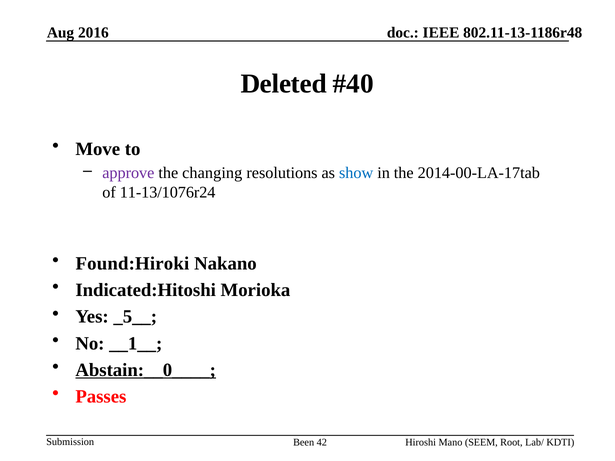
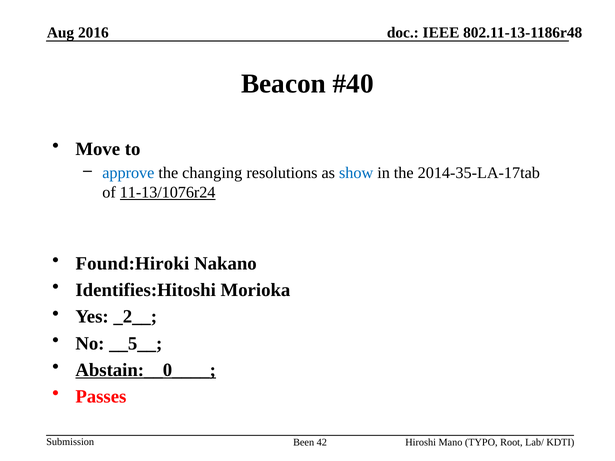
Deleted: Deleted -> Beacon
approve colour: purple -> blue
2014-00-LA-17tab: 2014-00-LA-17tab -> 2014-35-LA-17tab
11-13/1076r24 underline: none -> present
Indicated:Hitoshi: Indicated:Hitoshi -> Identifies:Hitoshi
_5__: _5__ -> _2__
__1__: __1__ -> __5__
SEEM: SEEM -> TYPO
